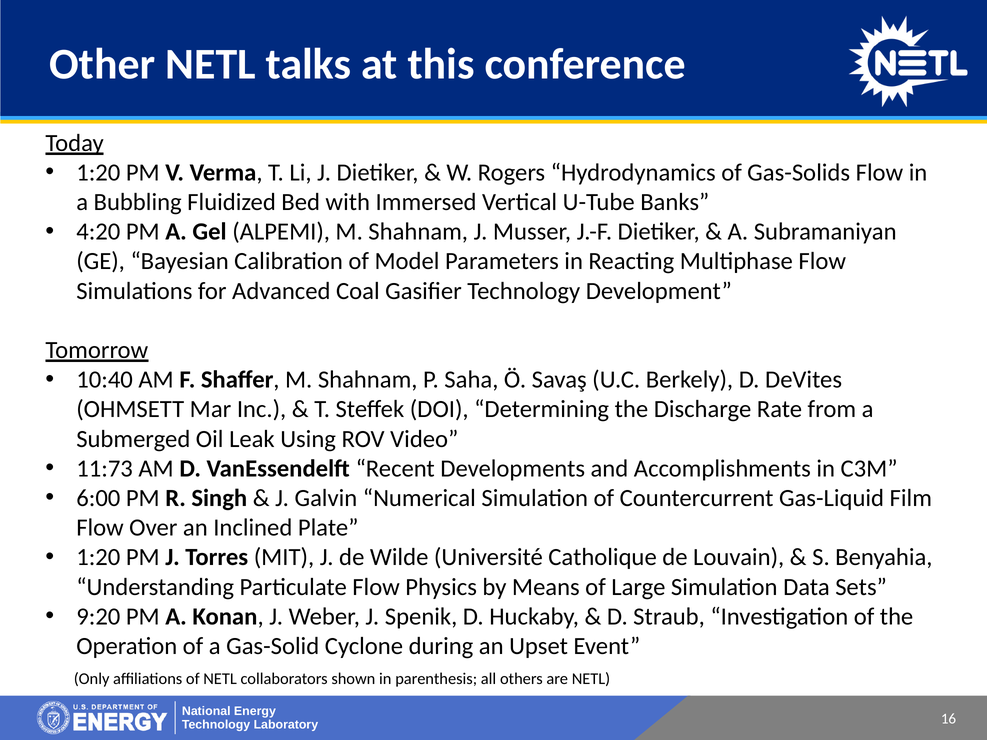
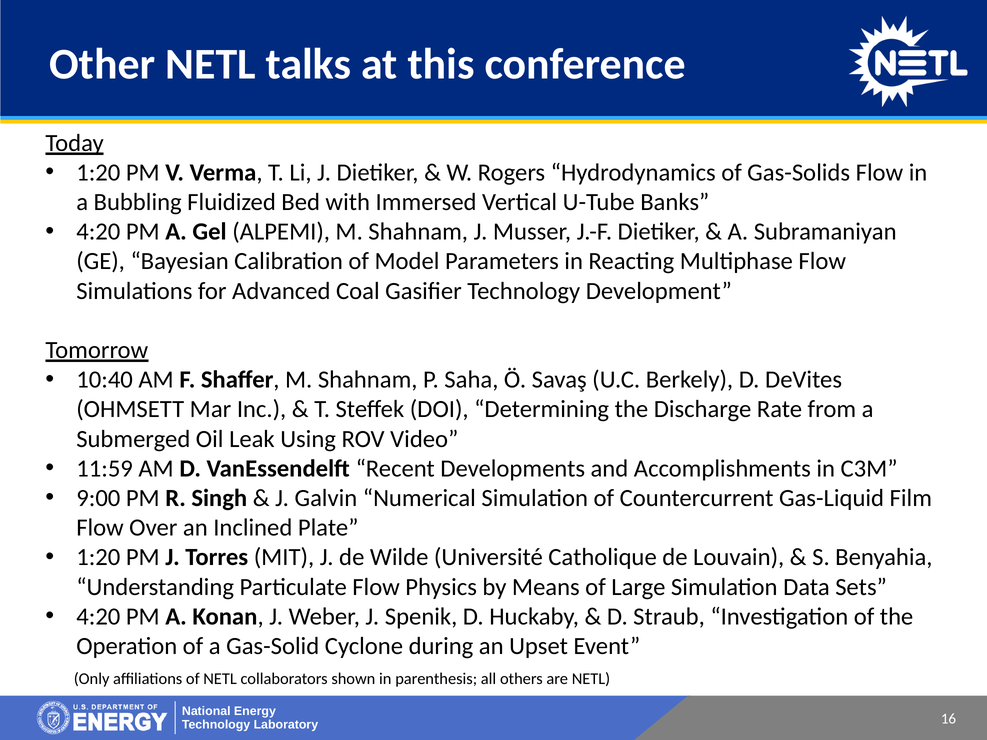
11:73: 11:73 -> 11:59
6:00: 6:00 -> 9:00
9:20 at (98, 617): 9:20 -> 4:20
